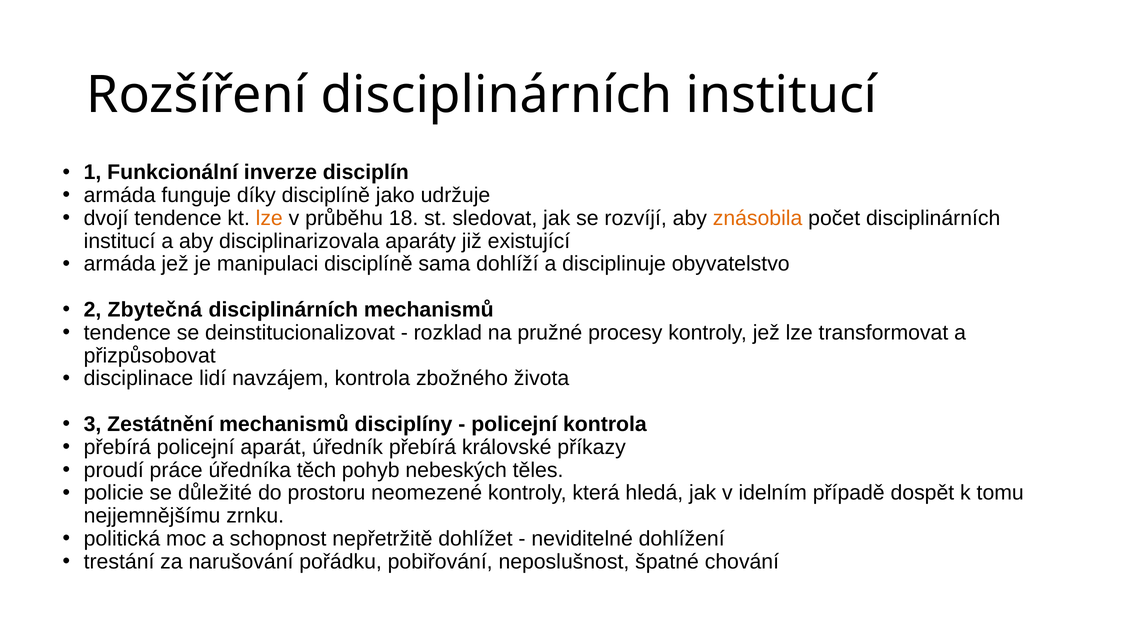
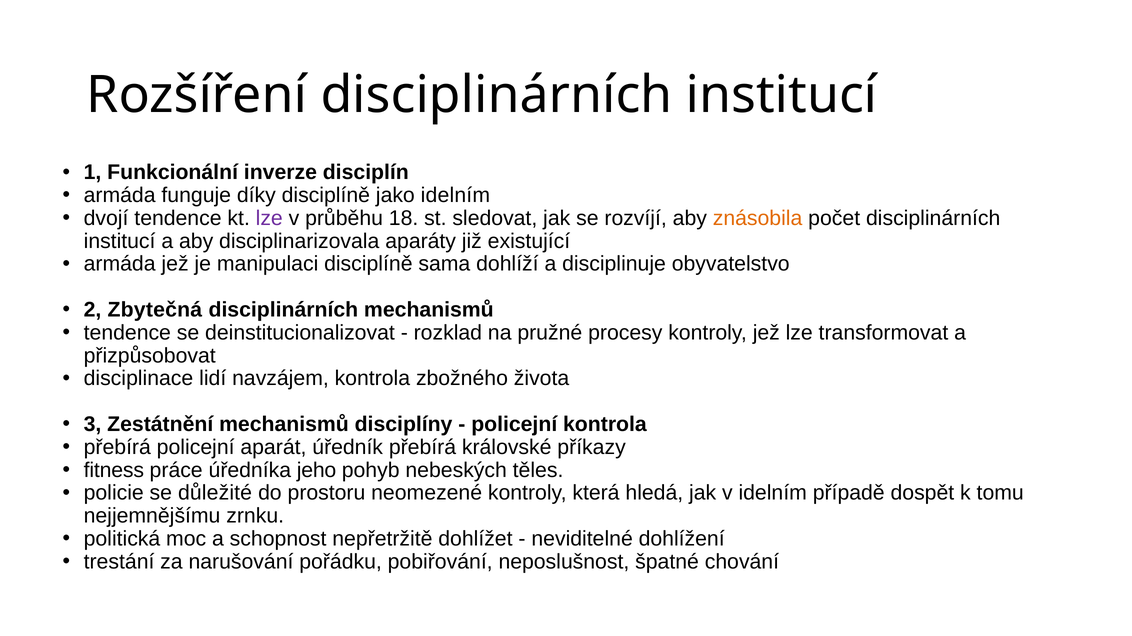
jako udržuje: udržuje -> idelním
lze at (269, 218) colour: orange -> purple
proudí: proudí -> fitness
těch: těch -> jeho
